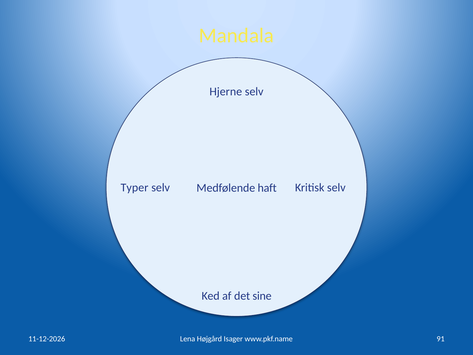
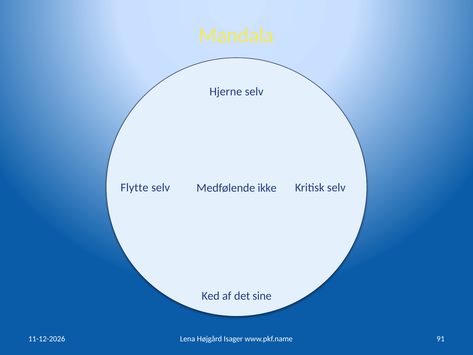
Typer: Typer -> Flytte
haft: haft -> ikke
